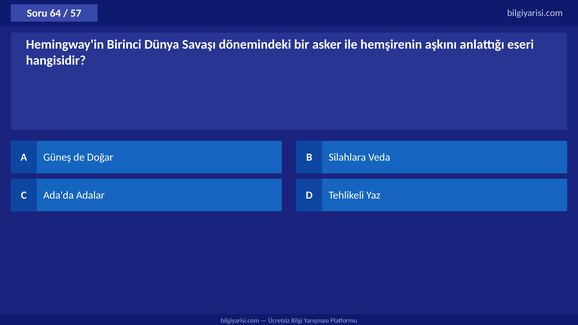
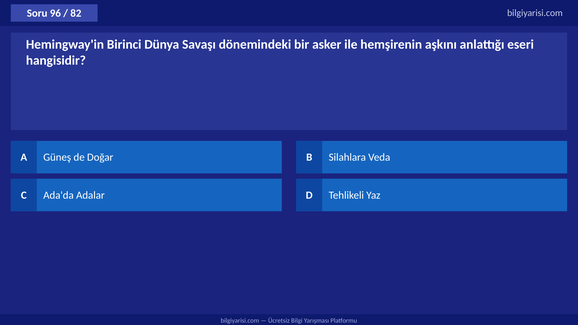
64: 64 -> 96
57: 57 -> 82
